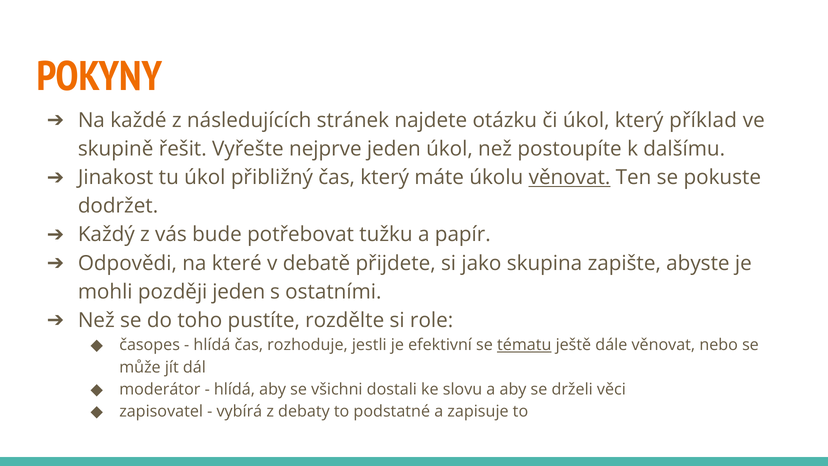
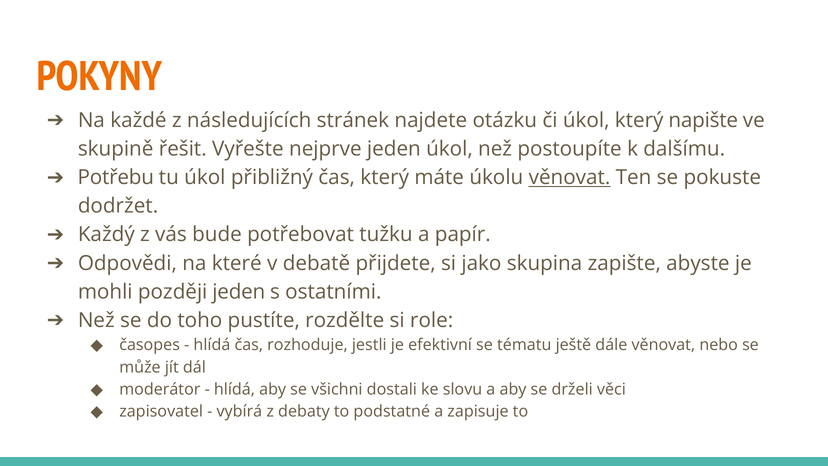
příklad: příklad -> napište
Jinakost: Jinakost -> Potřebu
tématu underline: present -> none
